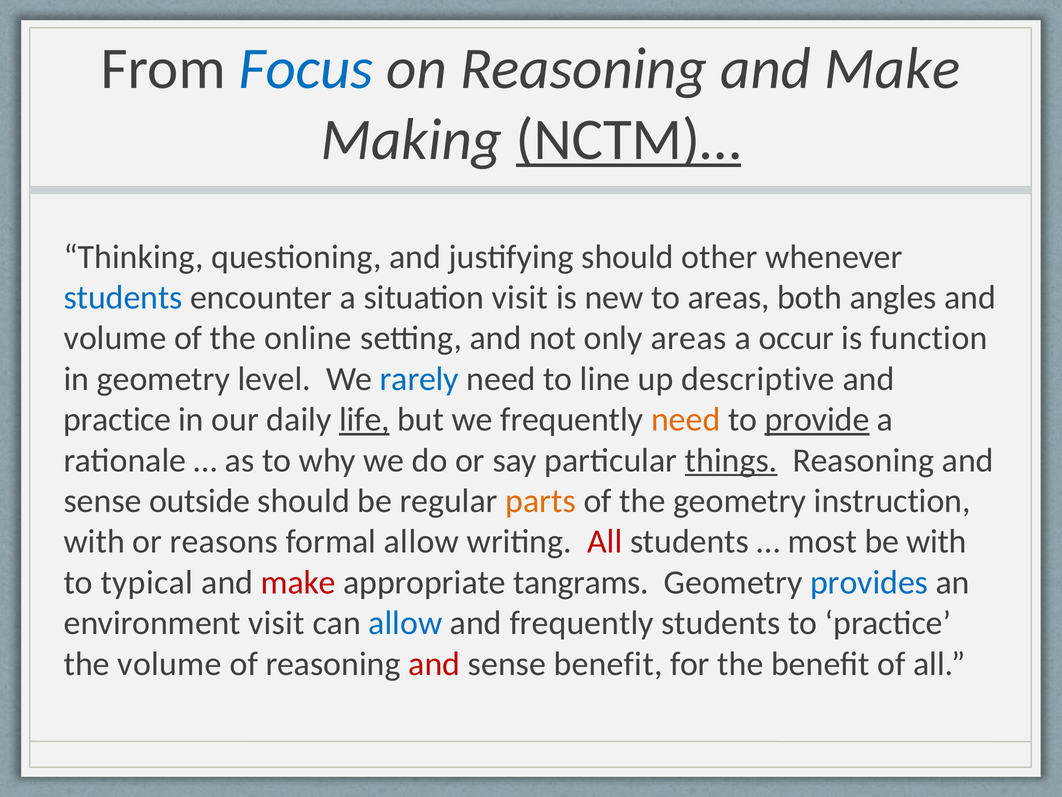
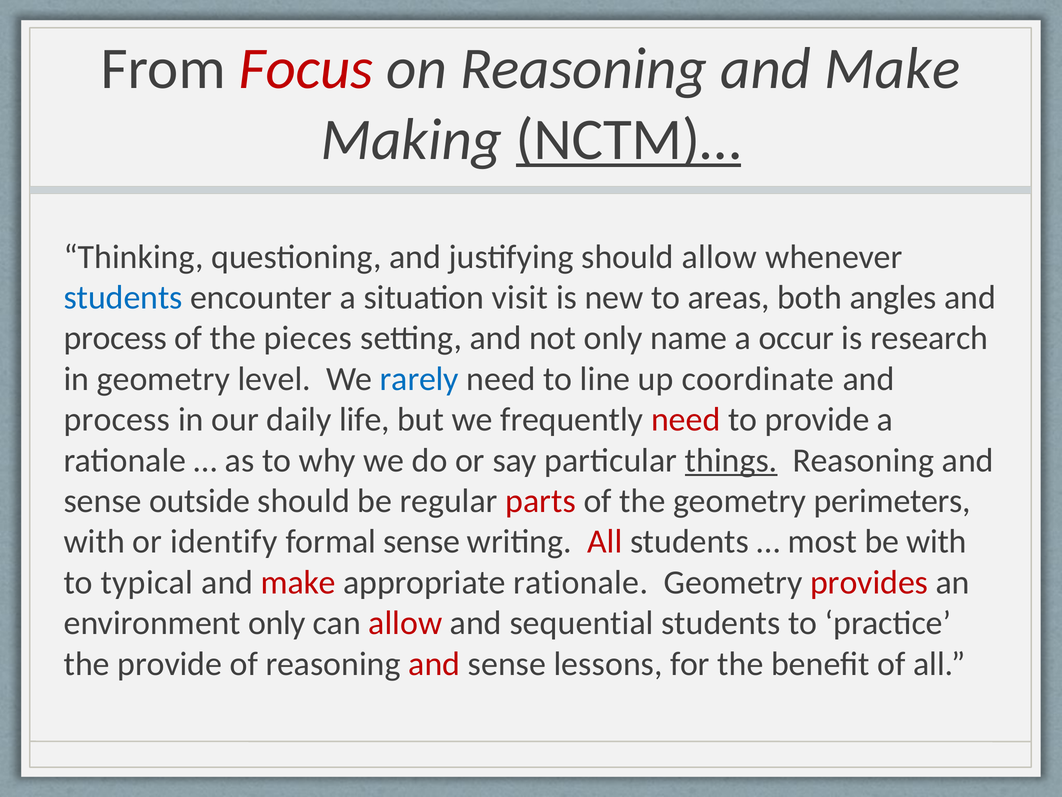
Focus colour: blue -> red
should other: other -> allow
volume at (115, 338): volume -> process
online: online -> pieces
only areas: areas -> name
function: function -> research
descriptive: descriptive -> coordinate
practice at (117, 419): practice -> process
life underline: present -> none
need at (686, 419) colour: orange -> red
provide at (817, 419) underline: present -> none
parts colour: orange -> red
instruction: instruction -> perimeters
reasons: reasons -> identify
formal allow: allow -> sense
appropriate tangrams: tangrams -> rationale
provides colour: blue -> red
environment visit: visit -> only
allow at (405, 623) colour: blue -> red
and frequently: frequently -> sequential
the volume: volume -> provide
sense benefit: benefit -> lessons
